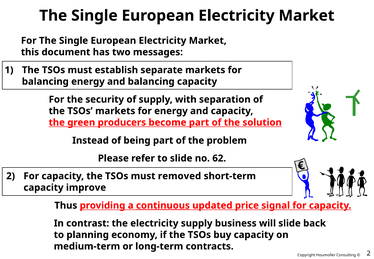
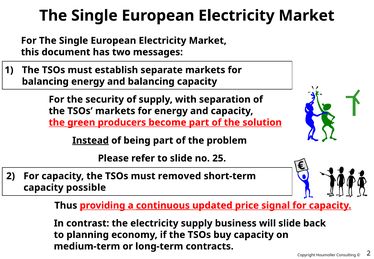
Instead underline: none -> present
62: 62 -> 25
improve: improve -> possible
